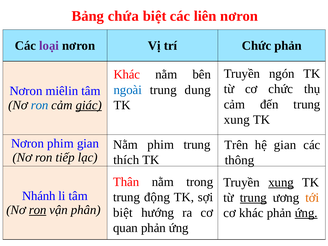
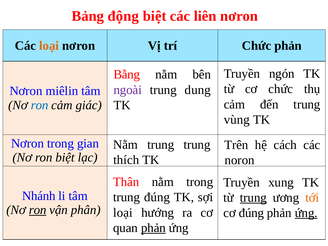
chứa: chứa -> động
loại at (49, 46) colour: purple -> orange
Khác at (127, 75): Khác -> Bằng
ngoài colour: blue -> purple
giác underline: present -> none
xung at (237, 120): xung -> vùng
Nơron phim: phim -> trong
Nằm phim: phim -> trung
hệ gian: gian -> cách
ron tiếp: tiếp -> biệt
thông: thông -> noron
xung at (281, 182) underline: present -> none
trung động: động -> đúng
biệt at (123, 213): biệt -> loại
cơ khác: khác -> đúng
phản at (153, 228) underline: none -> present
